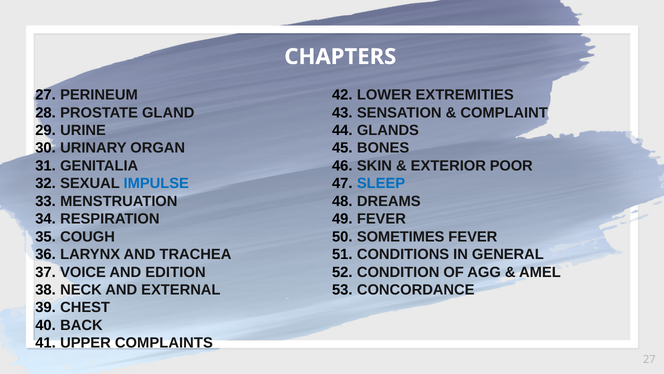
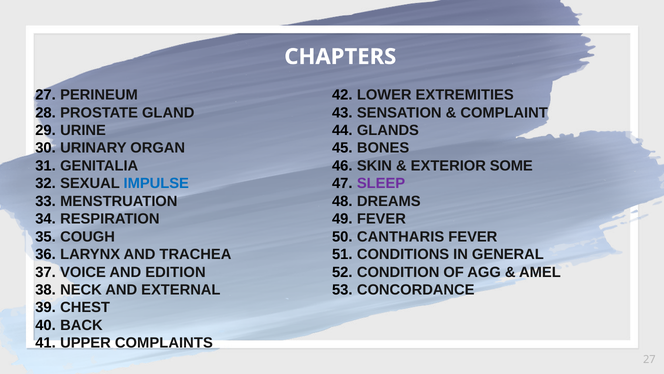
POOR: POOR -> SOME
SLEEP colour: blue -> purple
SOMETIMES: SOMETIMES -> CANTHARIS
